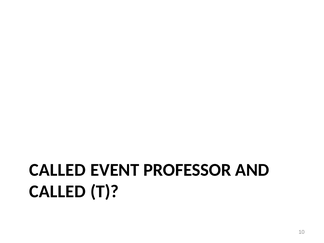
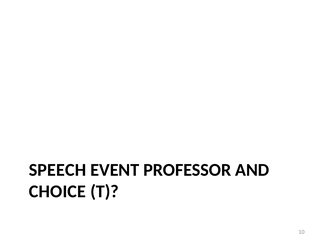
CALLED at (57, 170): CALLED -> SPEECH
CALLED at (57, 191): CALLED -> CHOICE
